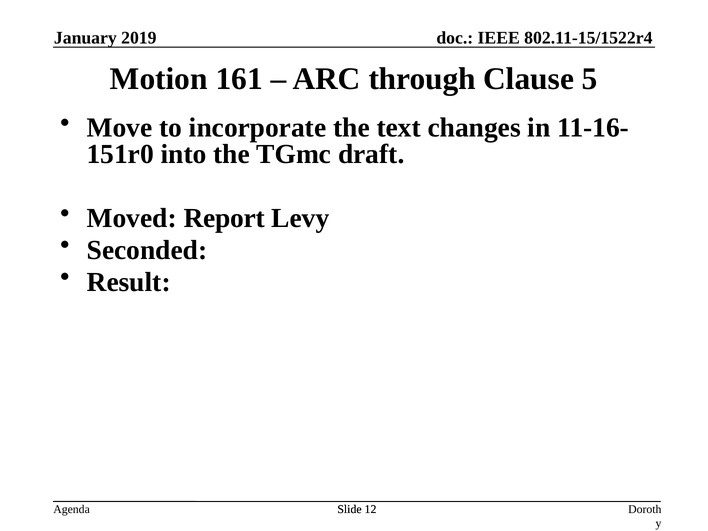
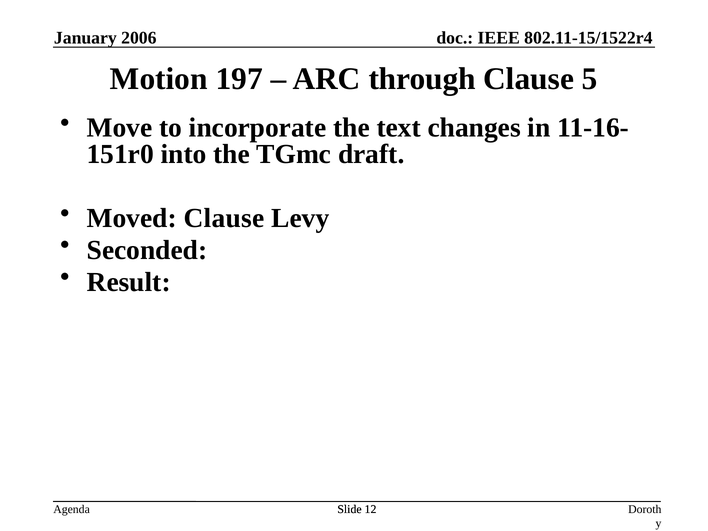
2019: 2019 -> 2006
161: 161 -> 197
Moved Report: Report -> Clause
